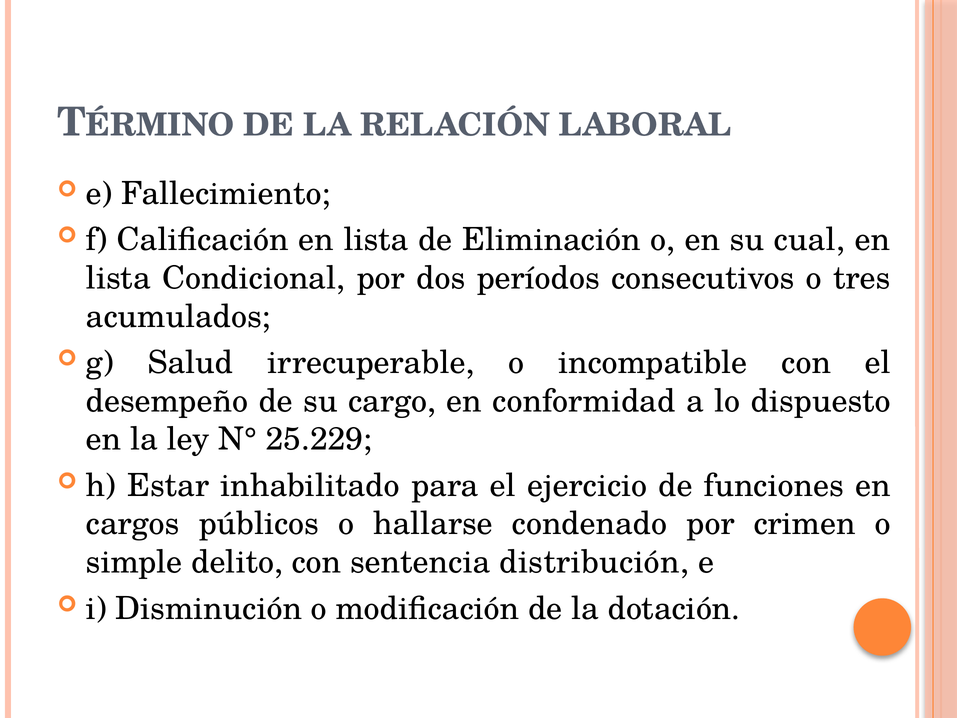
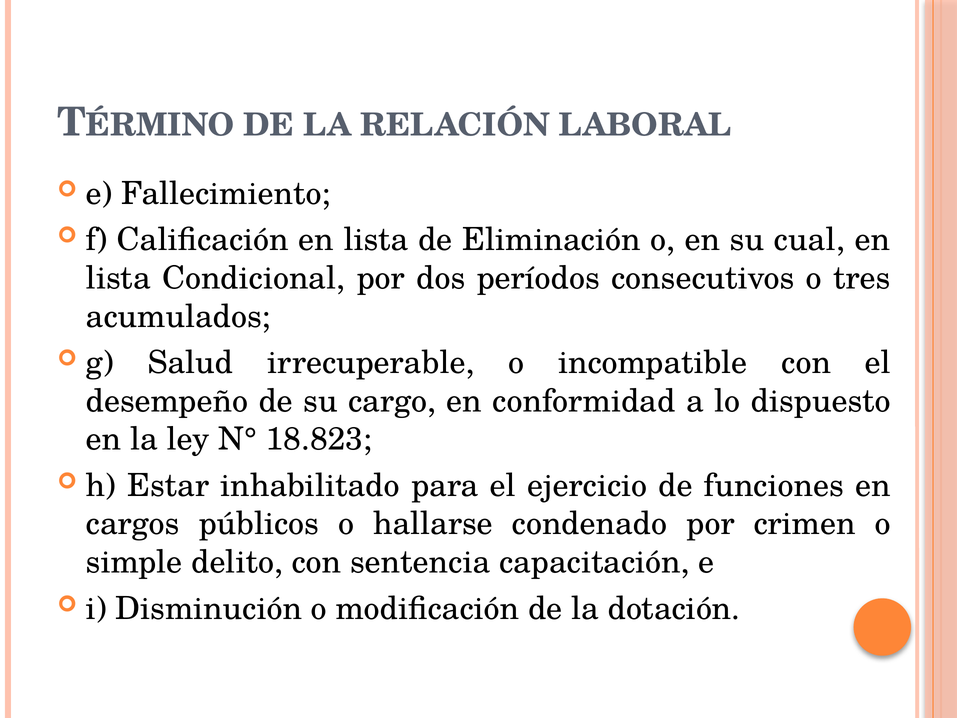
25.229: 25.229 -> 18.823
distribución: distribución -> capacitación
